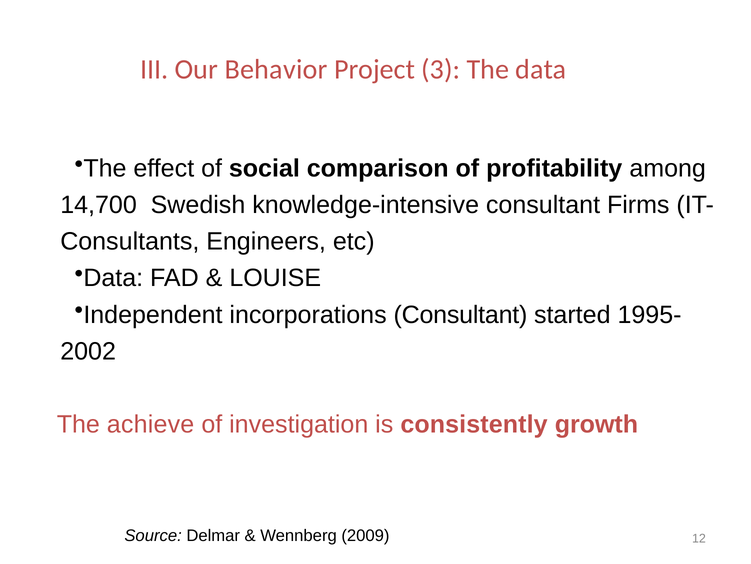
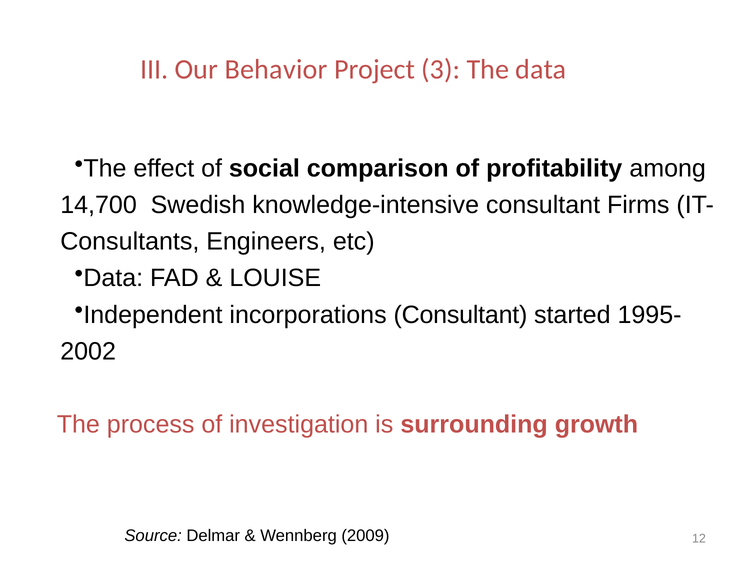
achieve: achieve -> process
consistently: consistently -> surrounding
